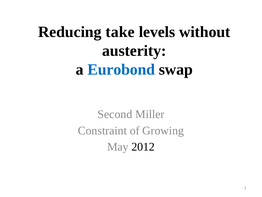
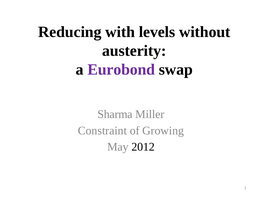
take: take -> with
Eurobond colour: blue -> purple
Second: Second -> Sharma
